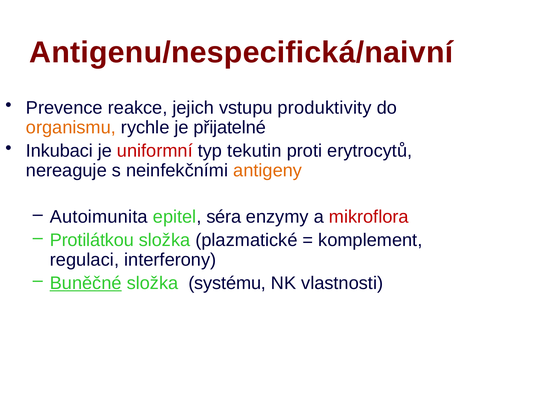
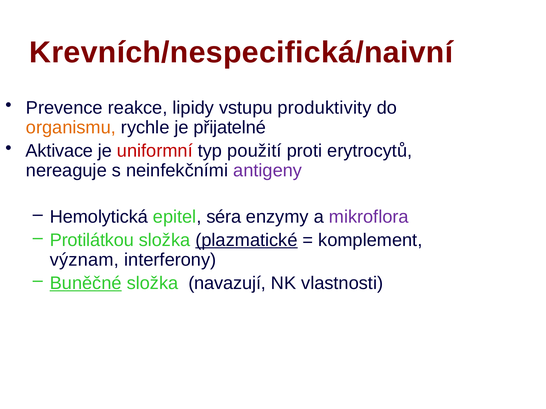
Antigenu/nespecifická/naivní: Antigenu/nespecifická/naivní -> Krevních/nespecifická/naivní
jejich: jejich -> lipidy
Inkubaci: Inkubaci -> Aktivace
tekutin: tekutin -> použití
antigeny colour: orange -> purple
Autoimunita: Autoimunita -> Hemolytická
mikroflora colour: red -> purple
plazmatické underline: none -> present
regulaci: regulaci -> význam
systému: systému -> navazují
